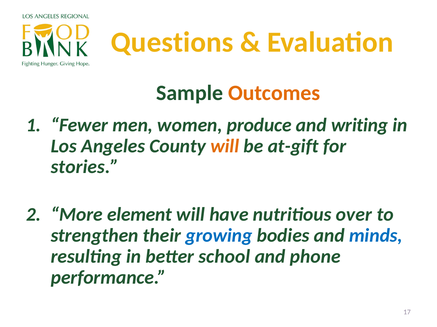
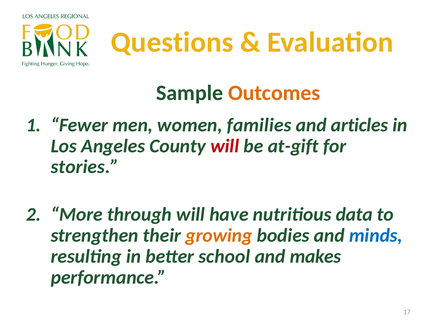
produce: produce -> families
writing: writing -> articles
will at (225, 146) colour: orange -> red
element: element -> through
over: over -> data
growing colour: blue -> orange
phone: phone -> makes
